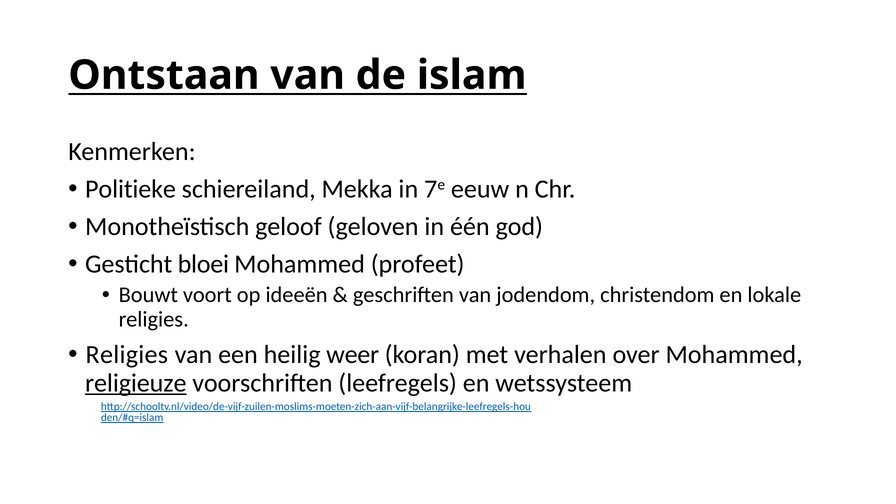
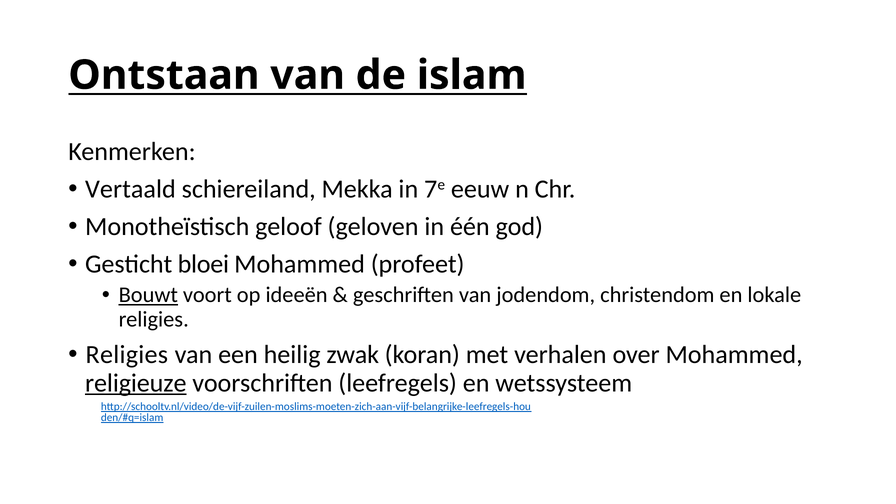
Politieke: Politieke -> Vertaald
Bouwt underline: none -> present
weer: weer -> zwak
